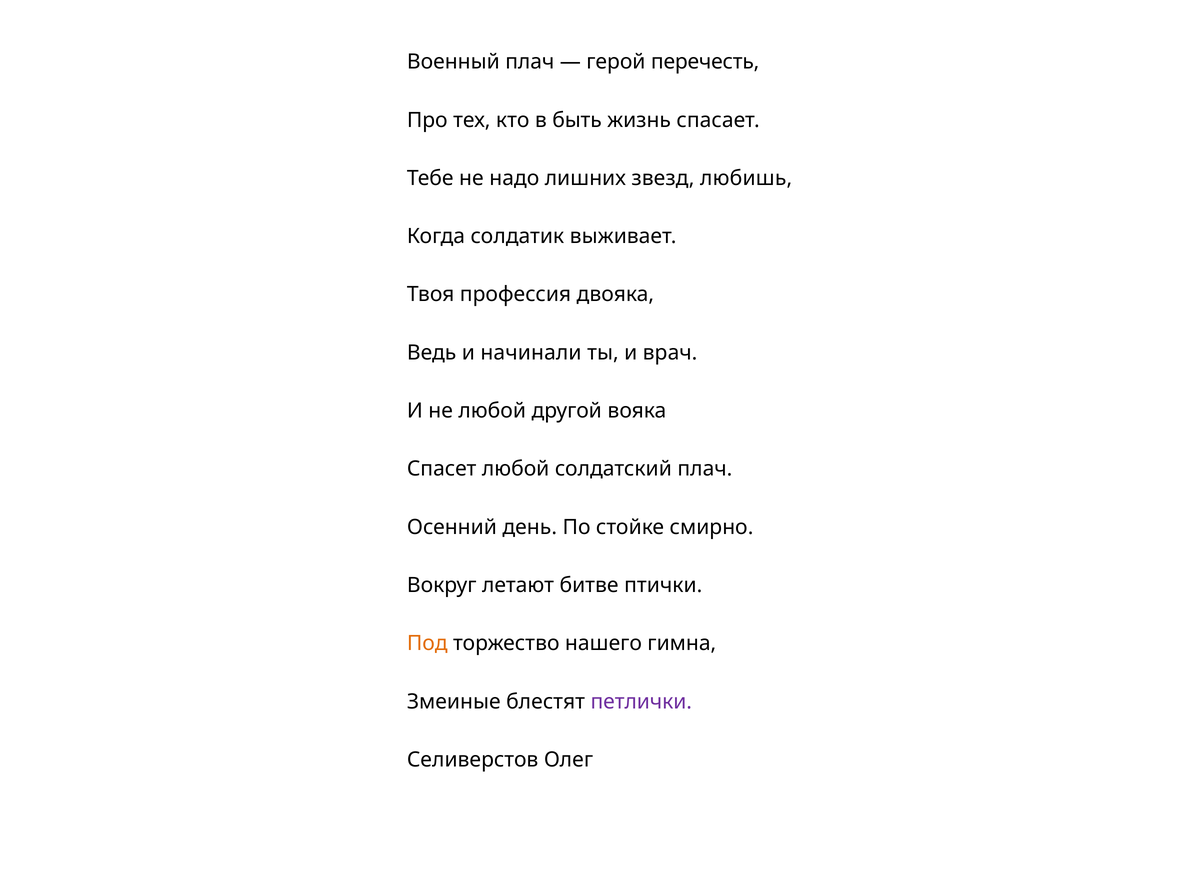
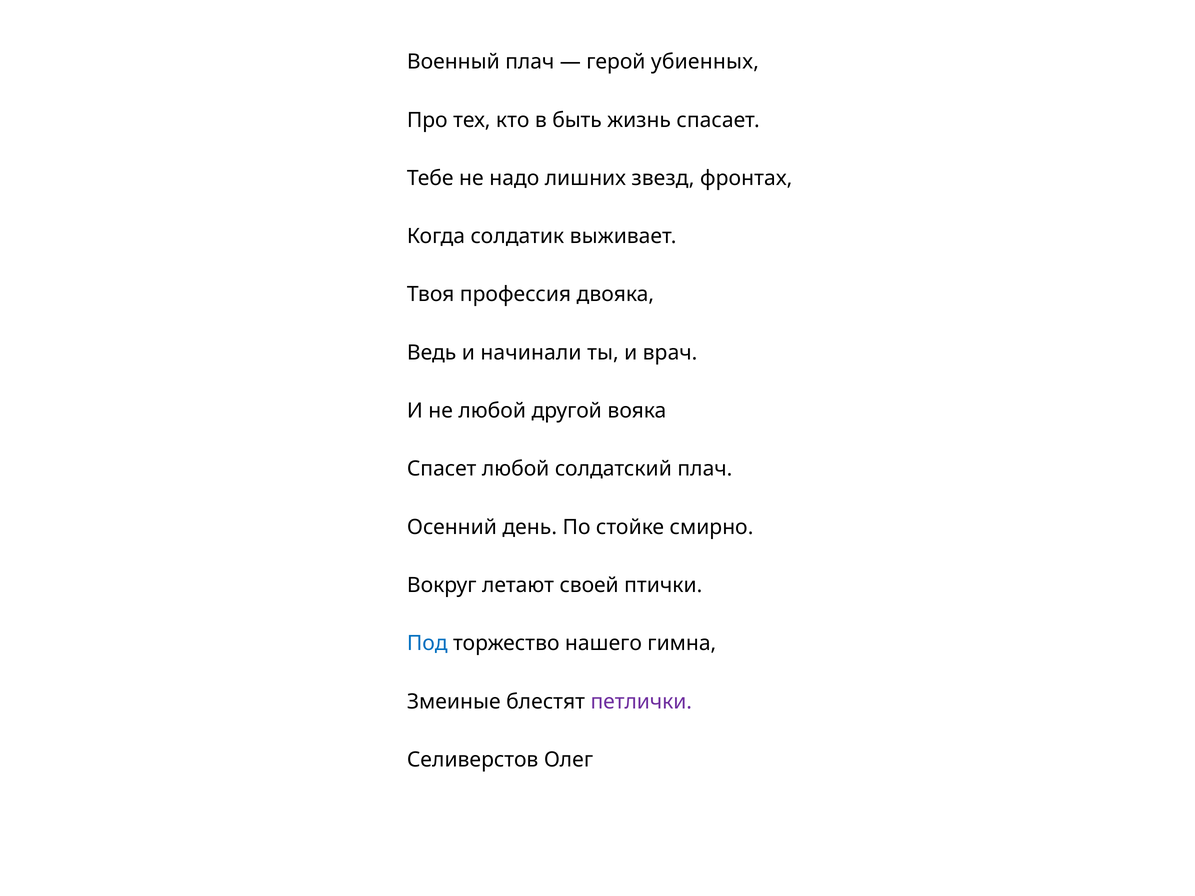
перечесть: перечесть -> убиенных
любишь: любишь -> фронтах
битве: битве -> своей
Под colour: orange -> blue
